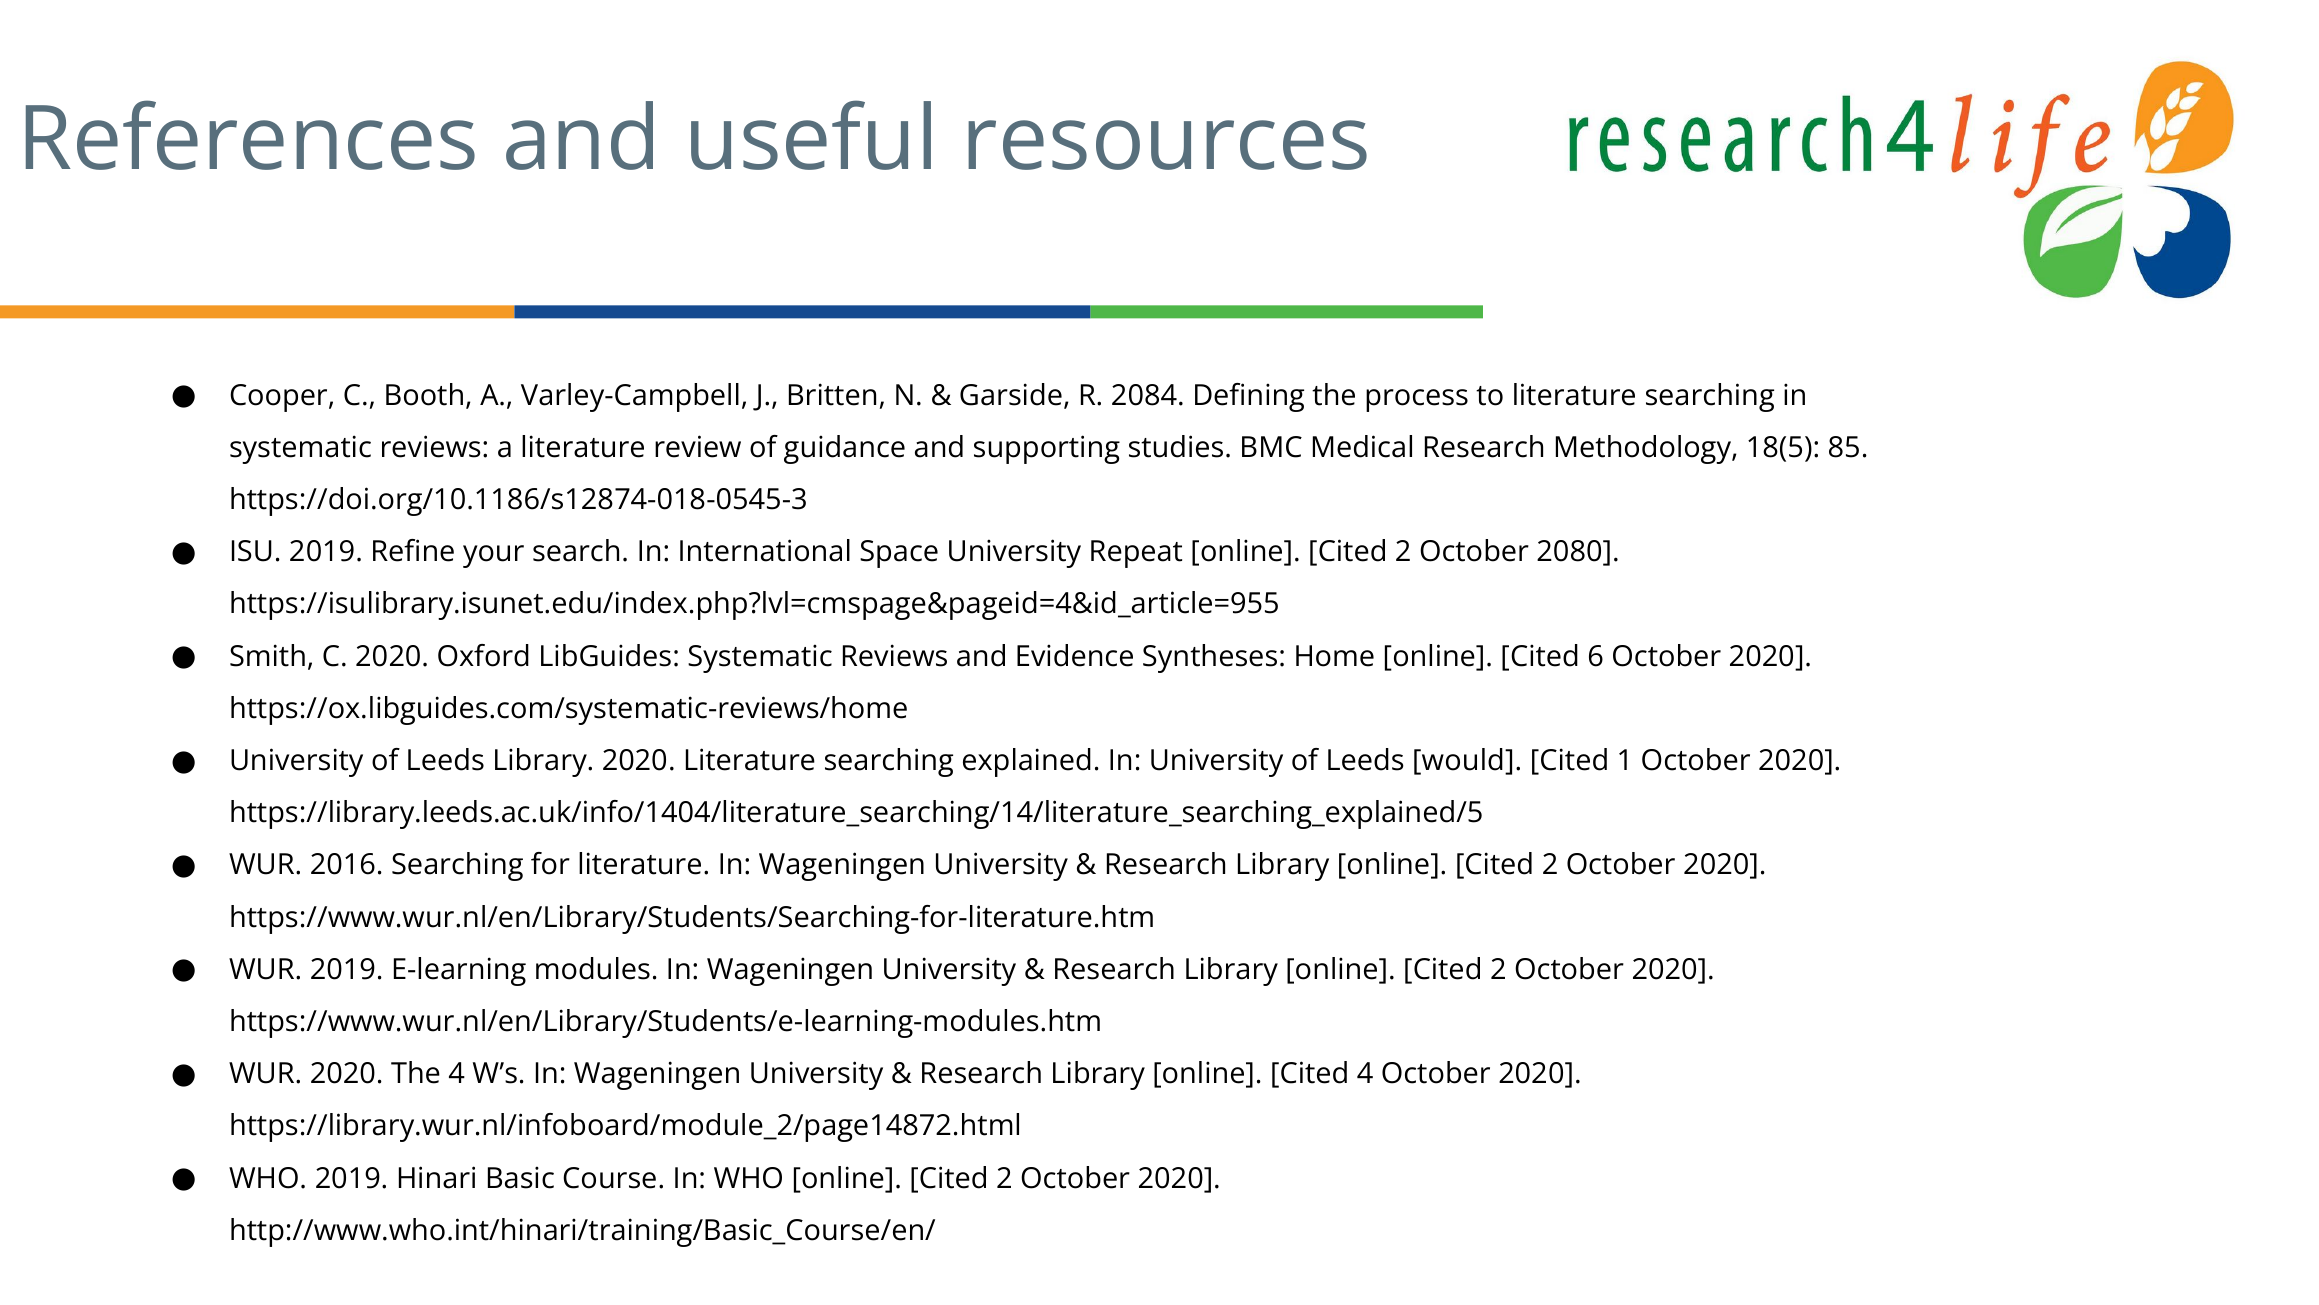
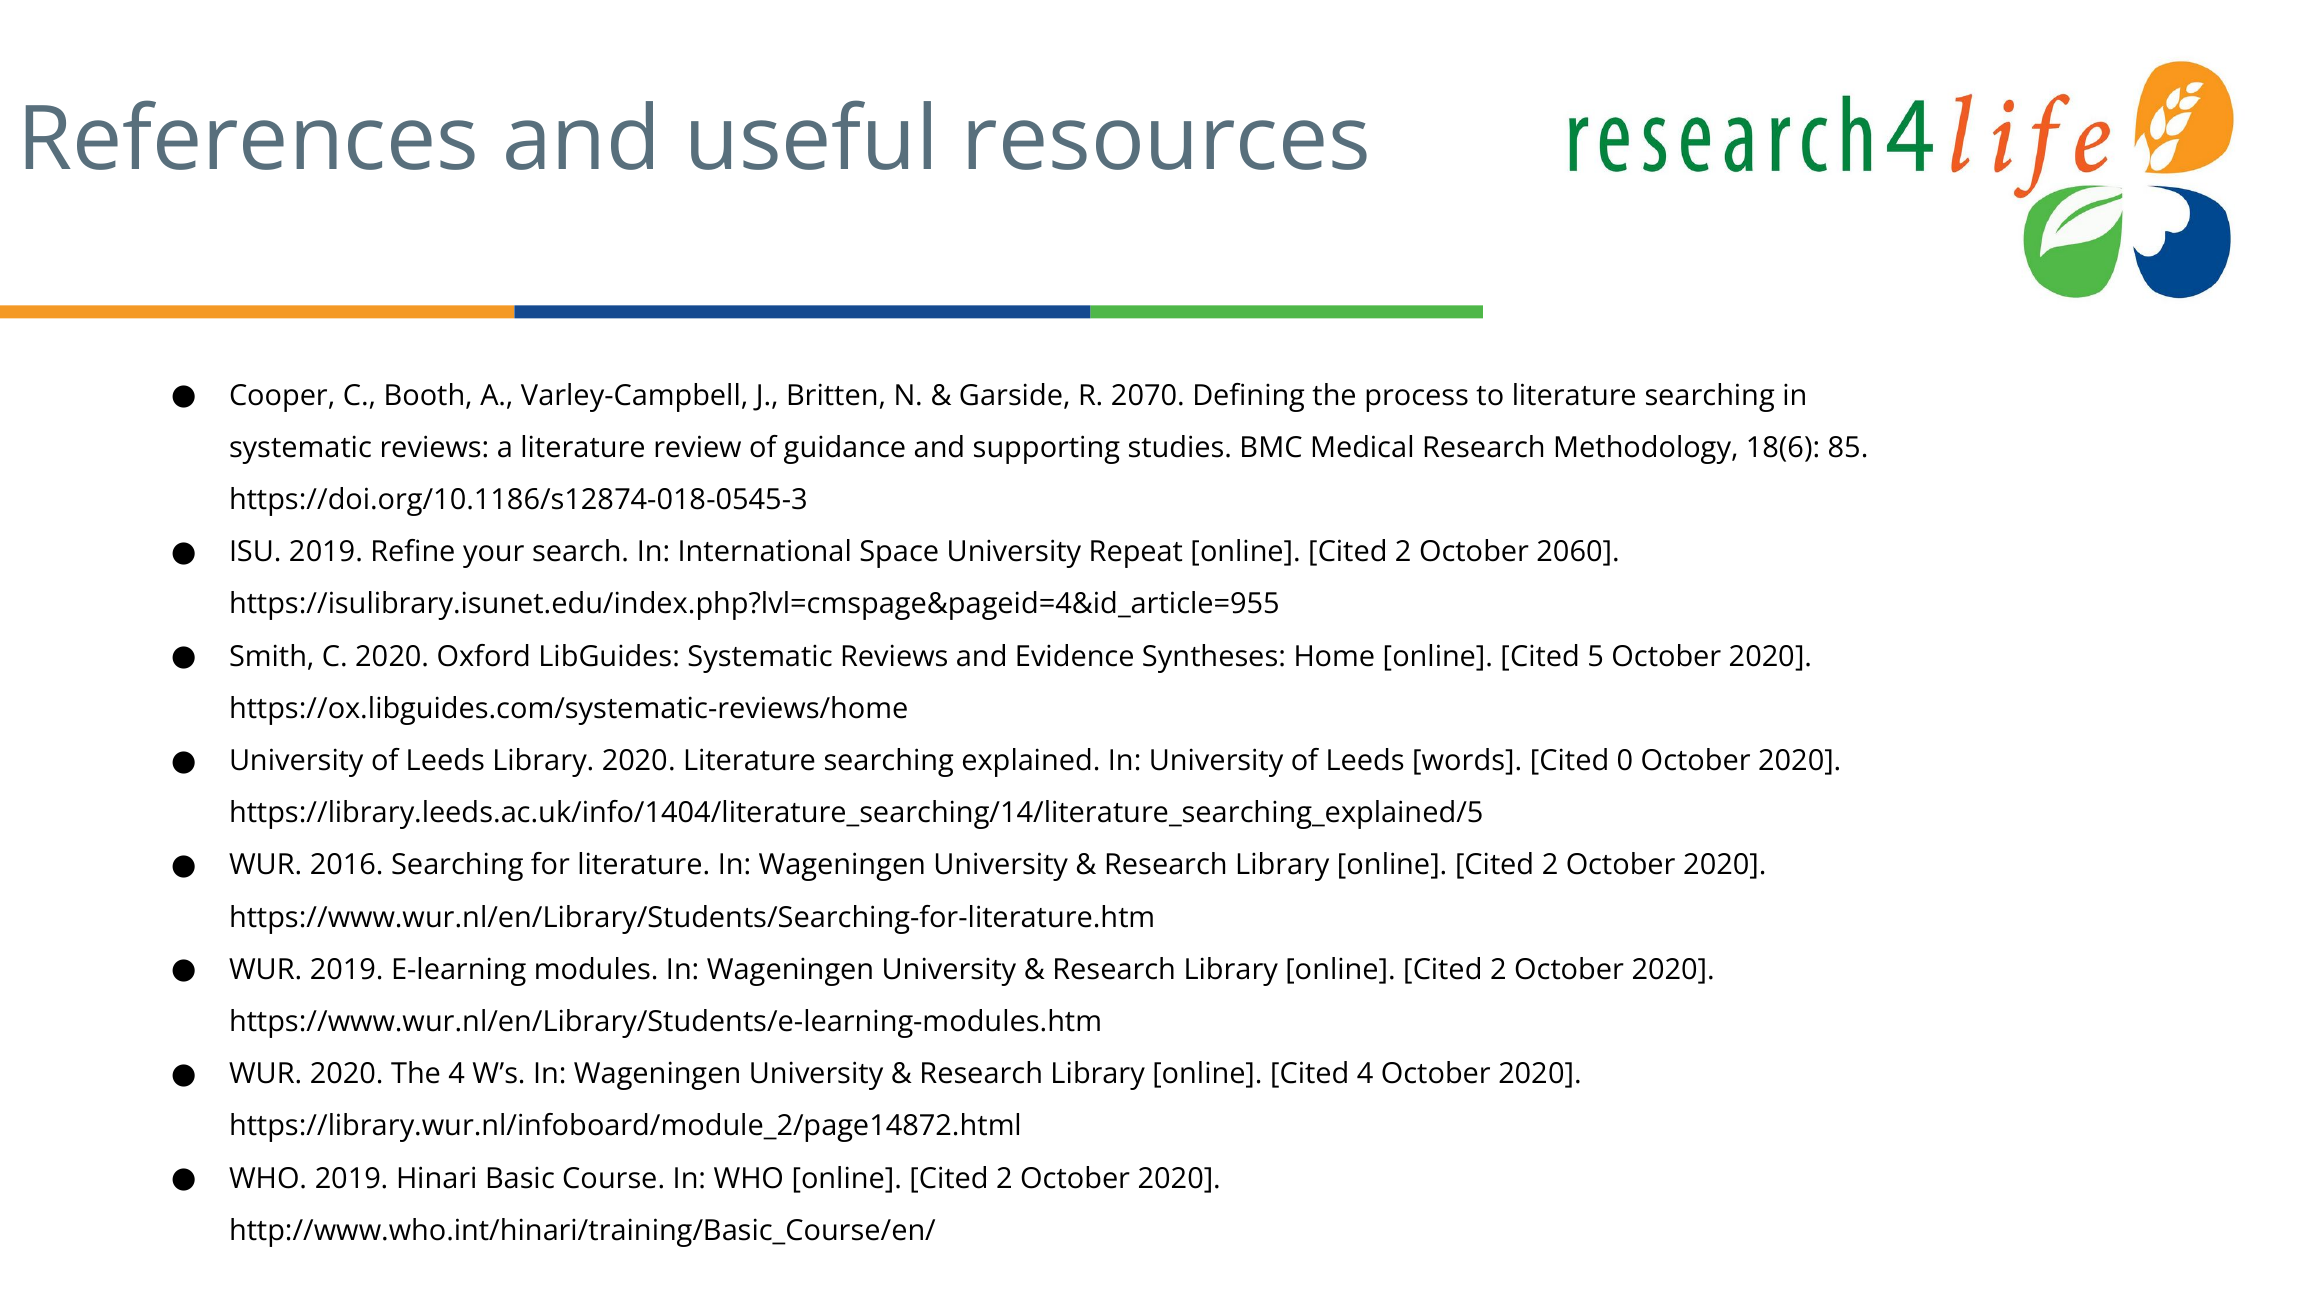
2084: 2084 -> 2070
18(5: 18(5 -> 18(6
2080: 2080 -> 2060
6: 6 -> 5
would: would -> words
1: 1 -> 0
